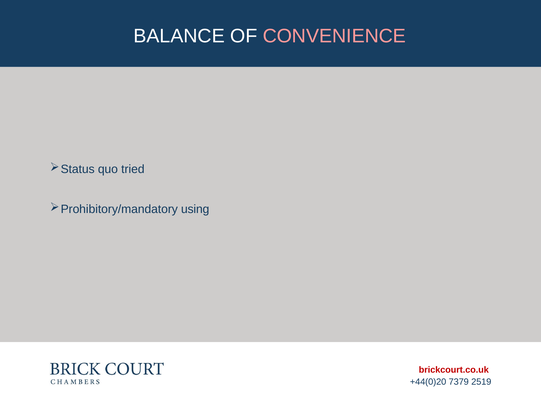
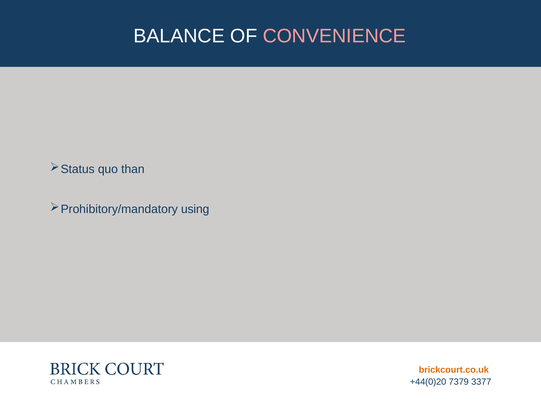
tried: tried -> than
brickcourt.co.uk colour: red -> orange
2519: 2519 -> 3377
